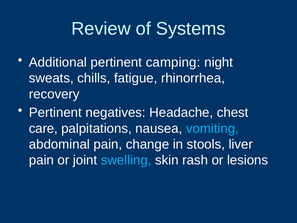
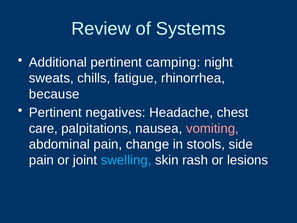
recovery: recovery -> because
vomiting colour: light blue -> pink
liver: liver -> side
